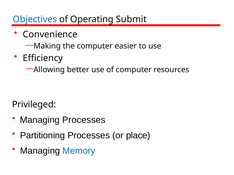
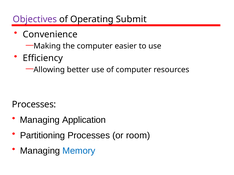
Objectives colour: blue -> purple
Privileged at (34, 105): Privileged -> Processes
Managing Processes: Processes -> Application
place: place -> room
